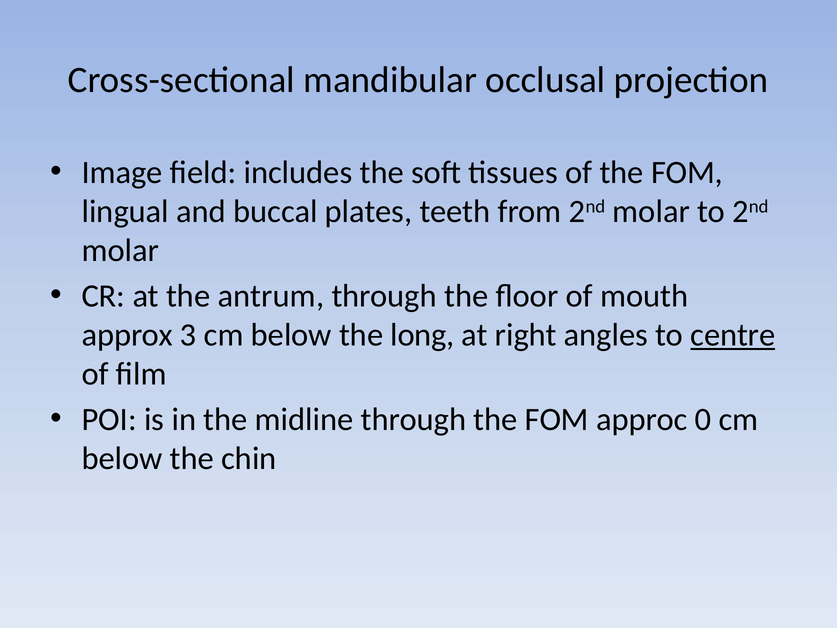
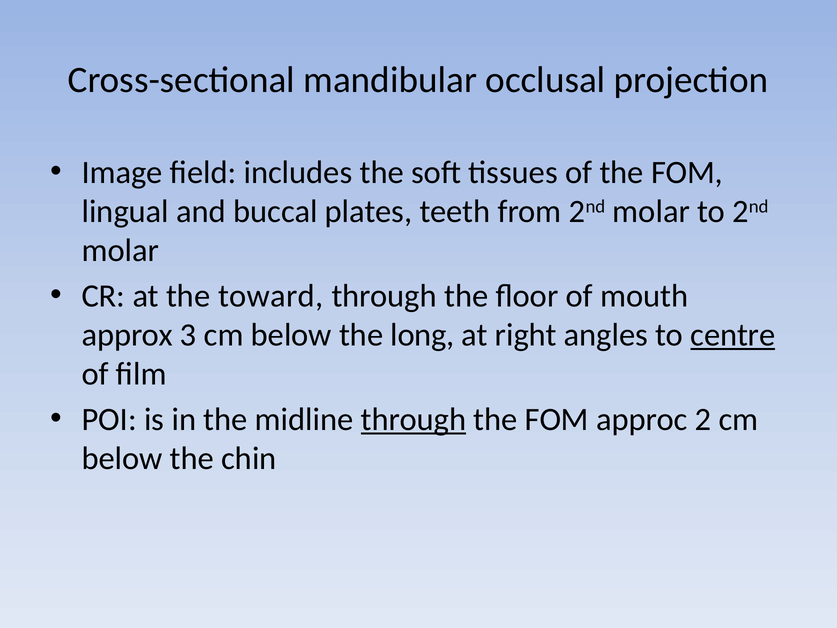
antrum: antrum -> toward
through at (414, 419) underline: none -> present
0: 0 -> 2
